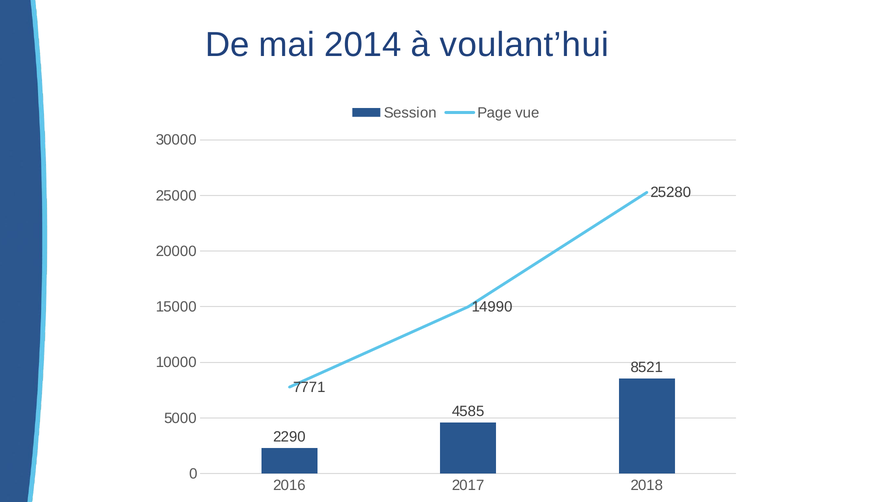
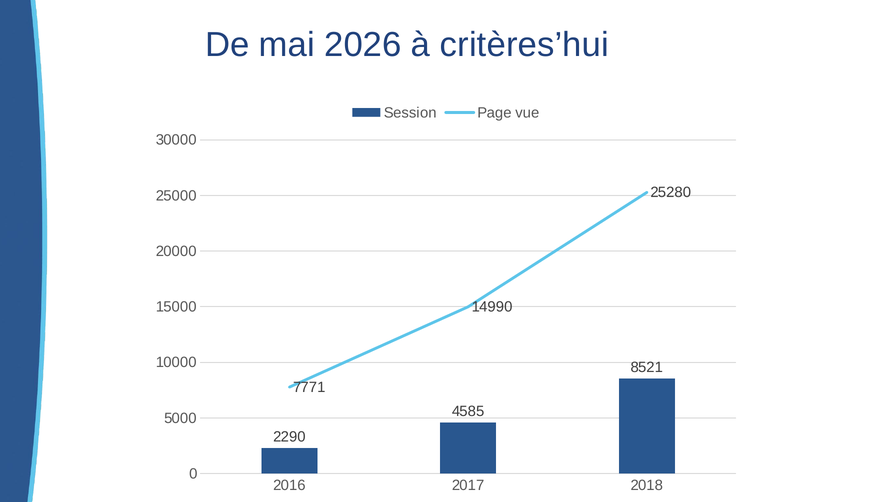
2014: 2014 -> 2026
voulant’hui: voulant’hui -> critères’hui
